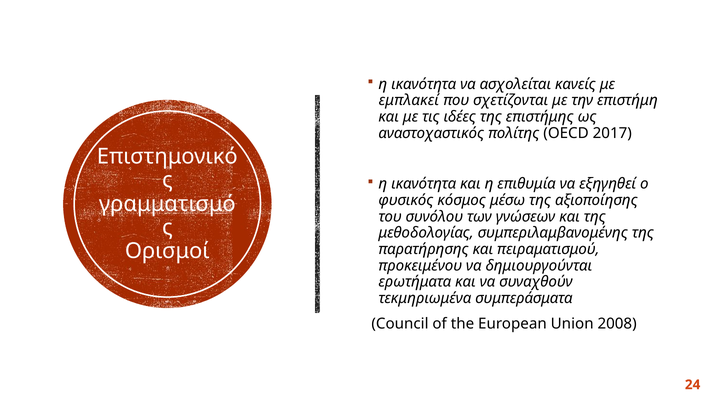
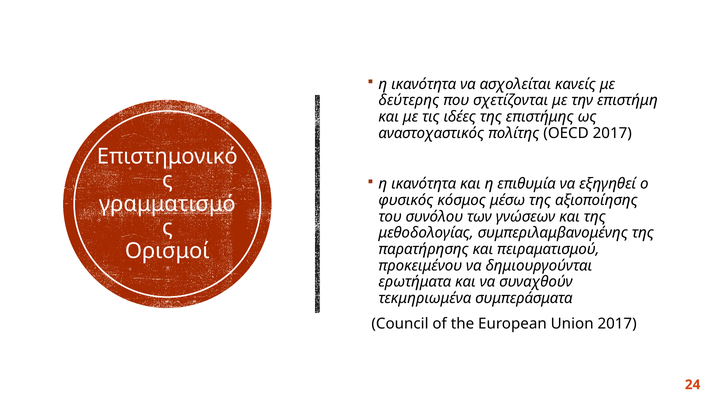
εμπλακεί: εμπλακεί -> δεύτερης
Union 2008: 2008 -> 2017
